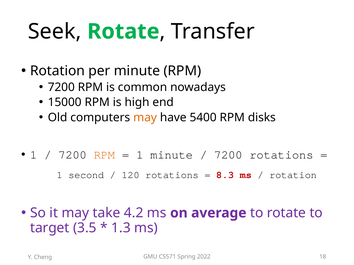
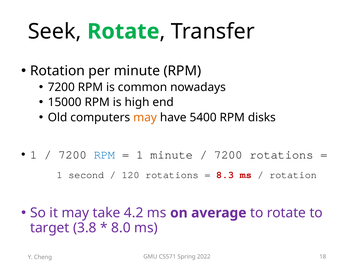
RPM at (104, 155) colour: orange -> blue
3.5: 3.5 -> 3.8
1.3: 1.3 -> 8.0
